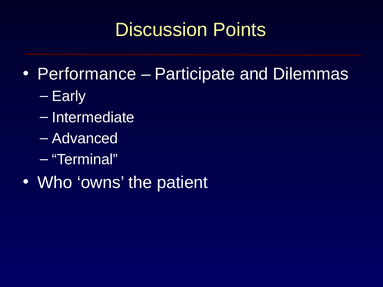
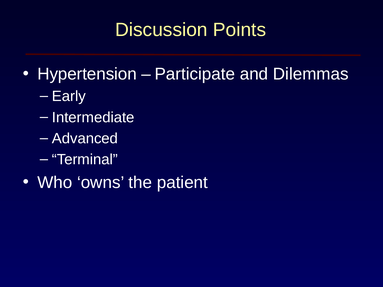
Performance: Performance -> Hypertension
